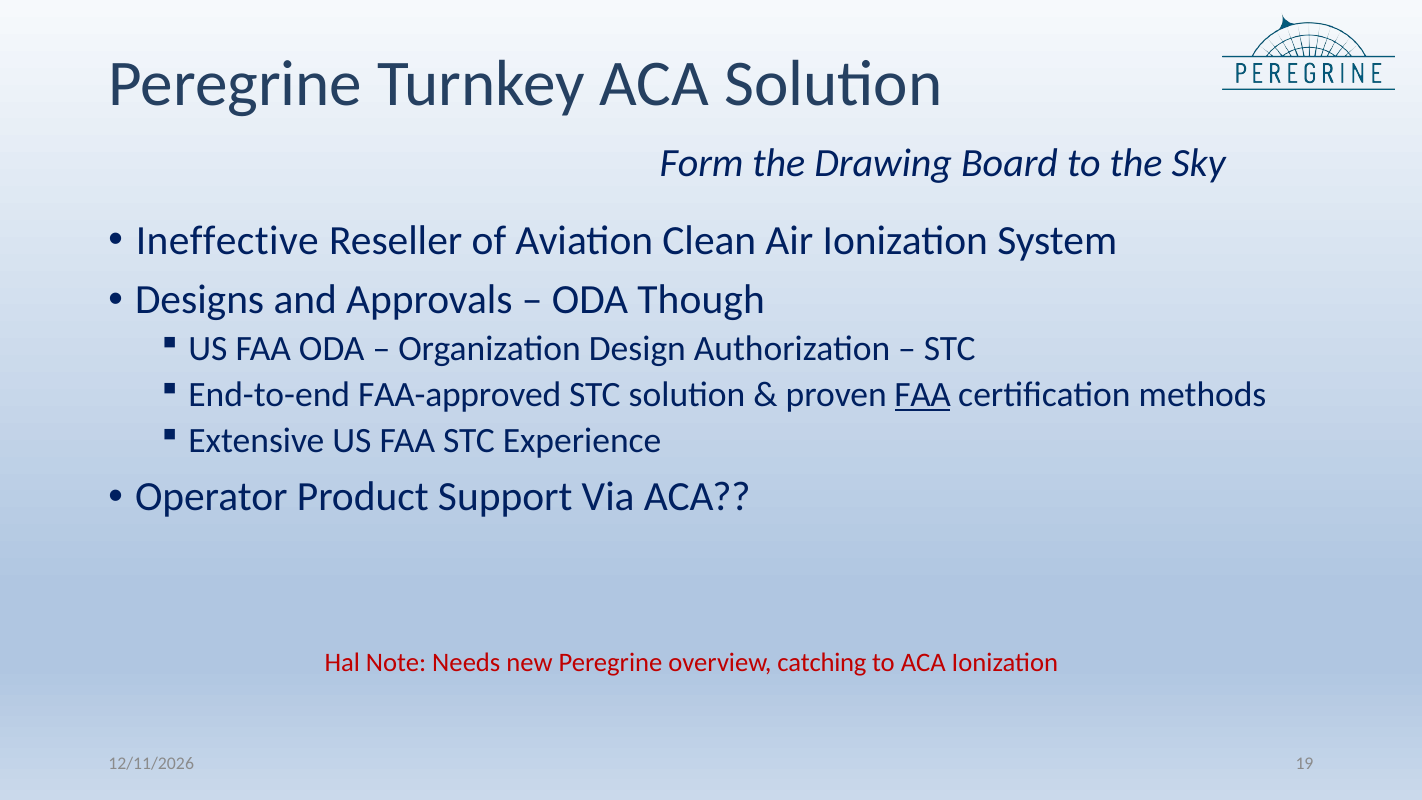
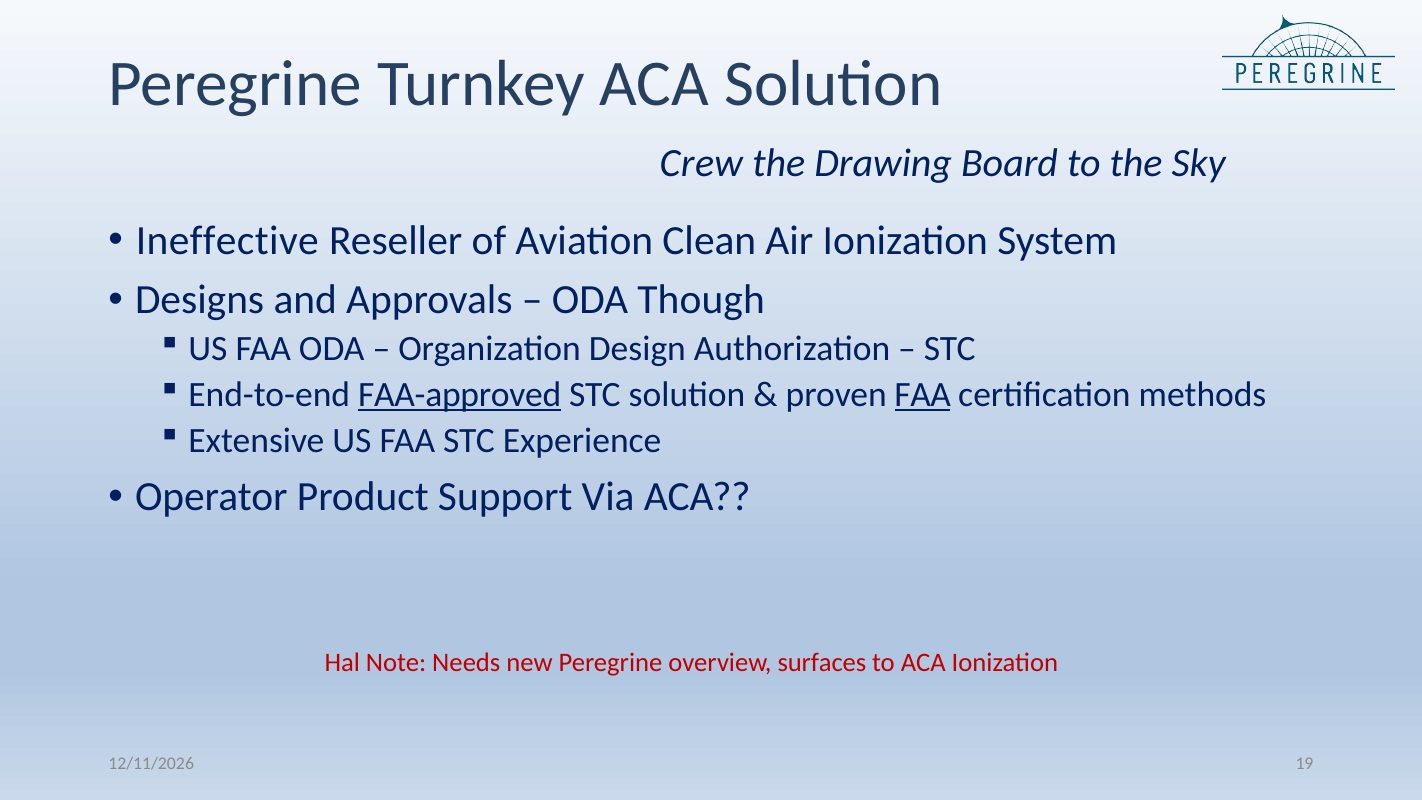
Form: Form -> Crew
FAA-approved underline: none -> present
catching: catching -> surfaces
